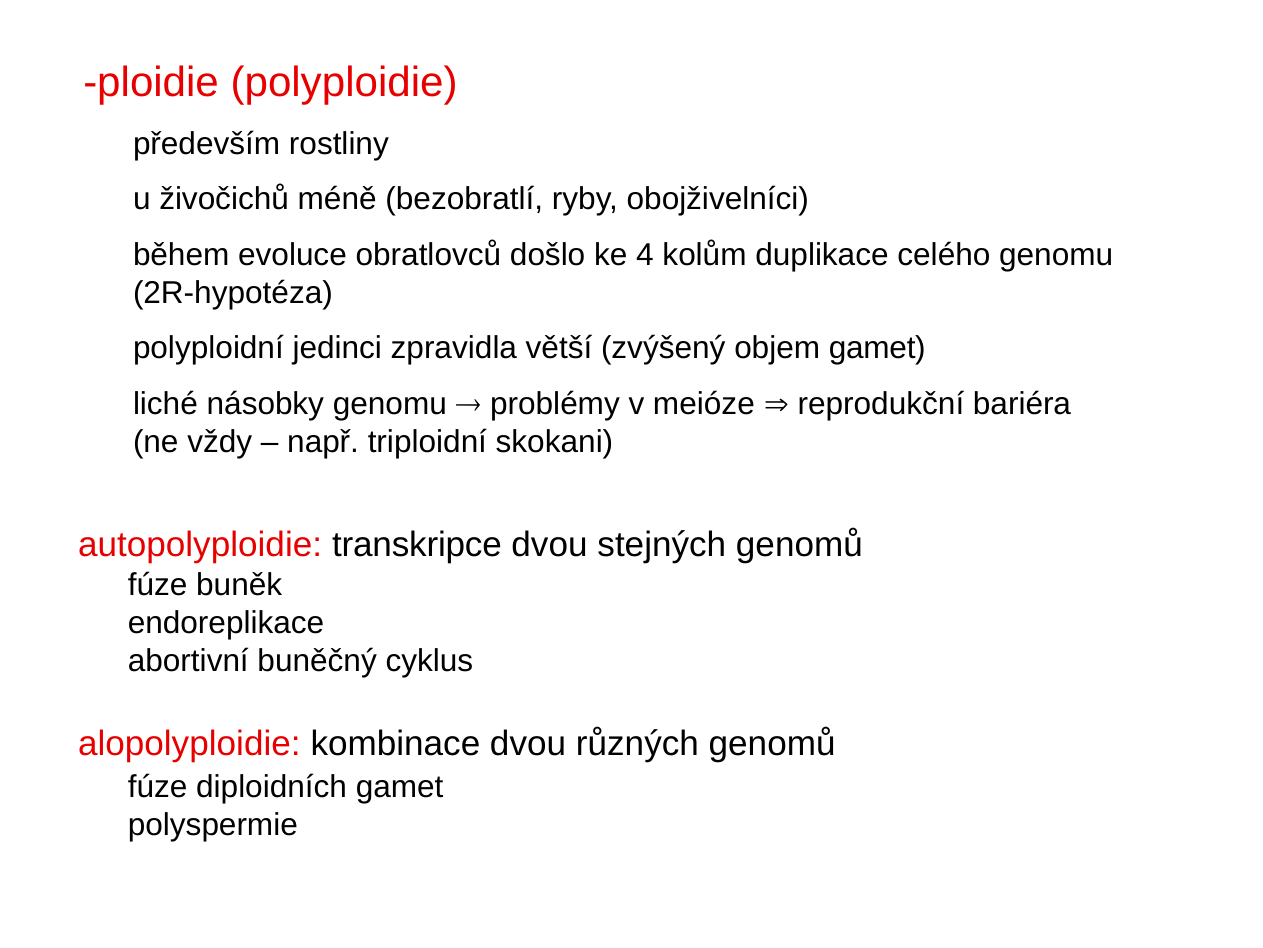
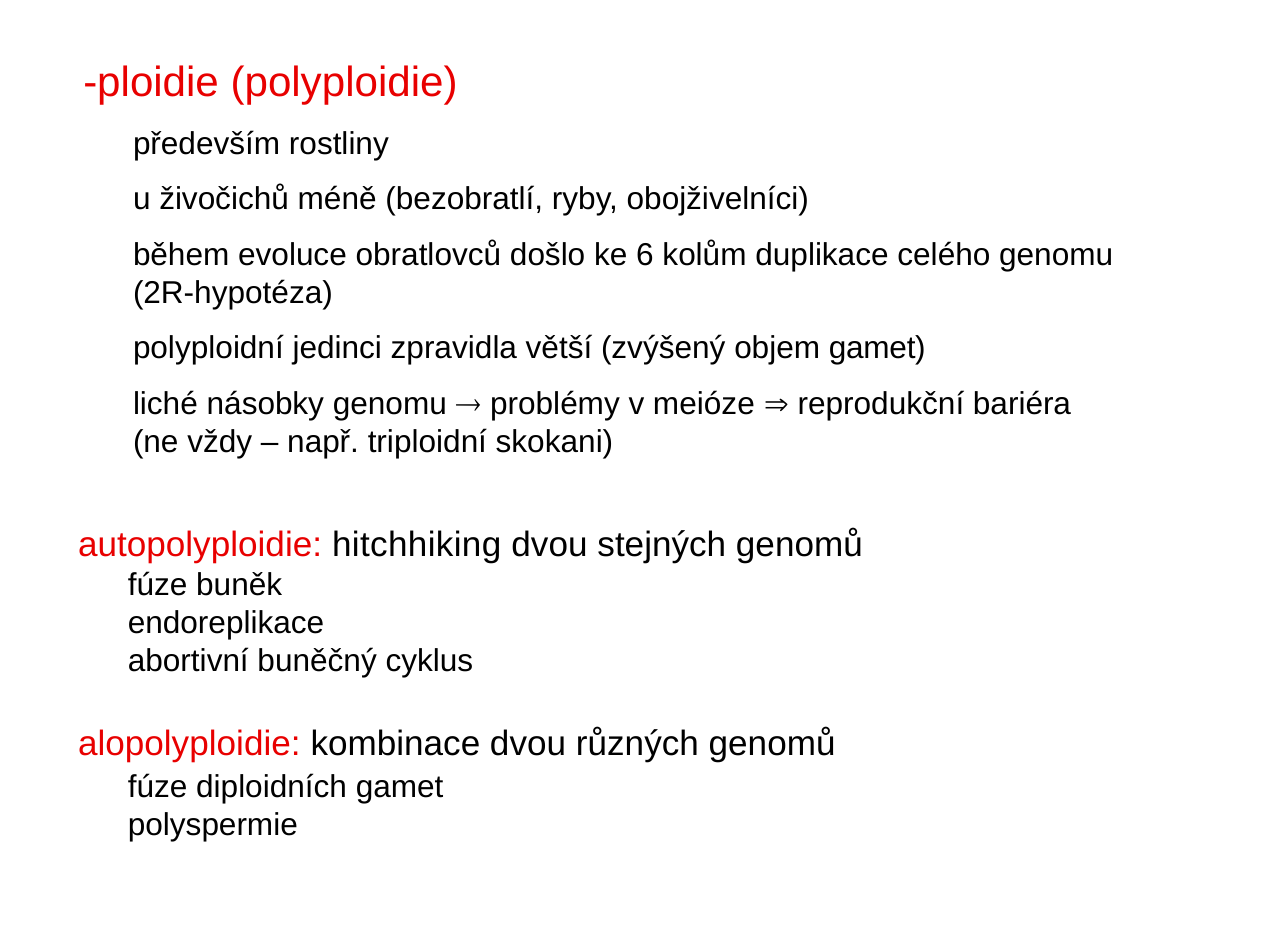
4: 4 -> 6
transkripce: transkripce -> hitchhiking
